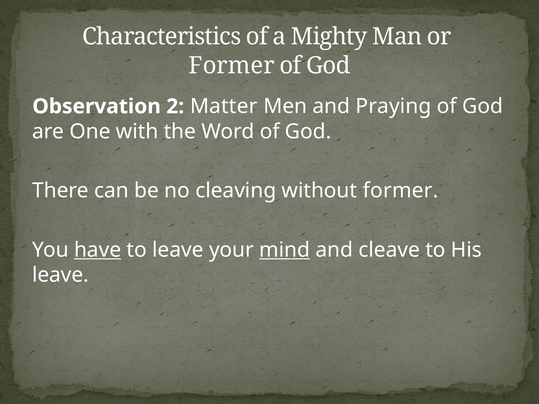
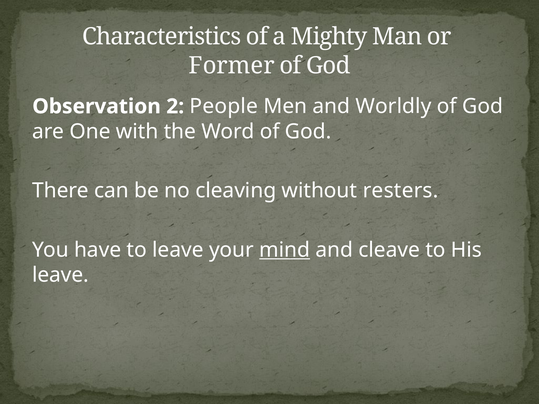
Matter: Matter -> People
Praying: Praying -> Worldly
without former: former -> resters
have underline: present -> none
